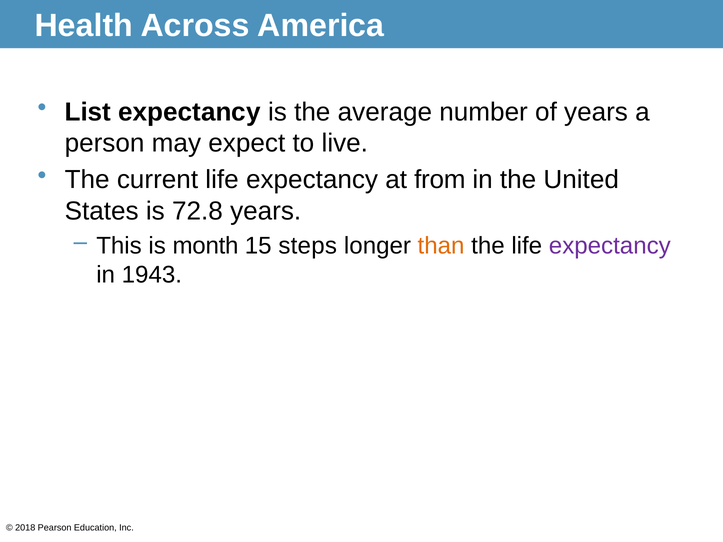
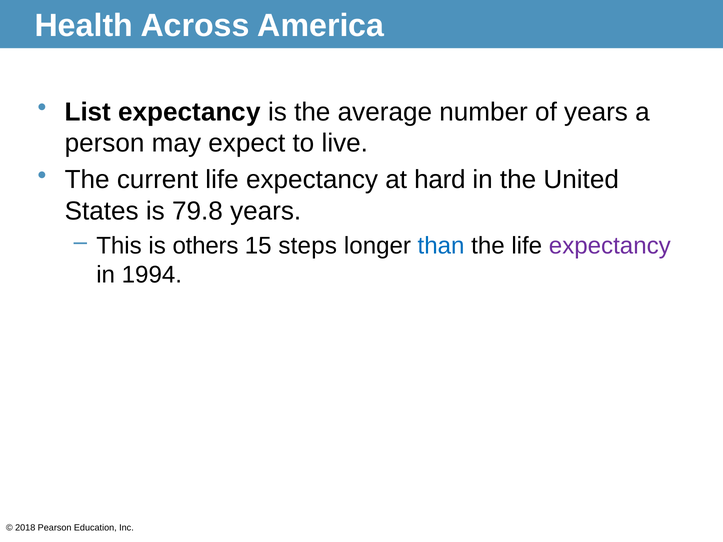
from: from -> hard
72.8: 72.8 -> 79.8
month: month -> others
than colour: orange -> blue
1943: 1943 -> 1994
